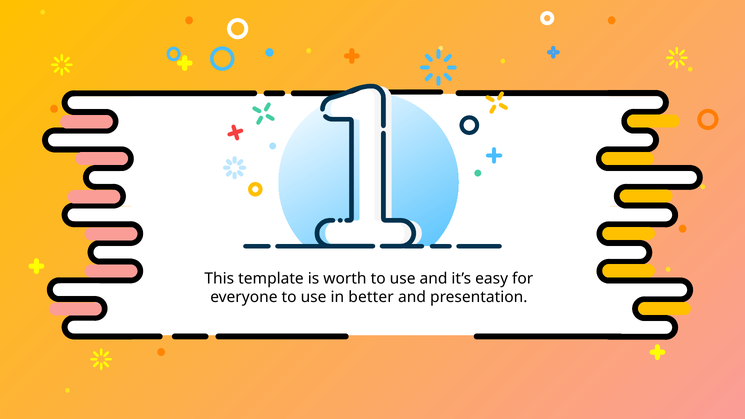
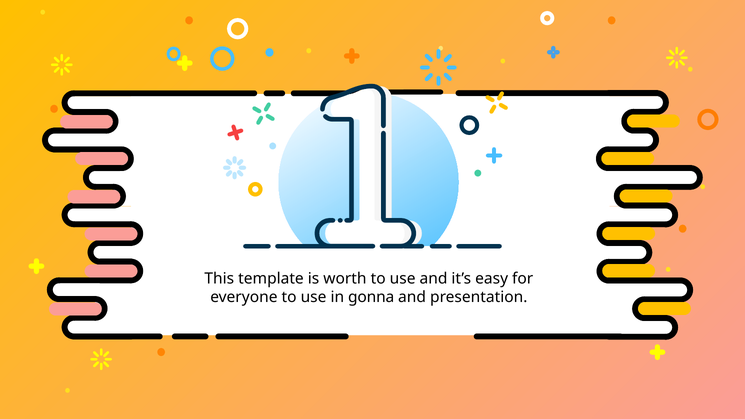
better: better -> gonna
